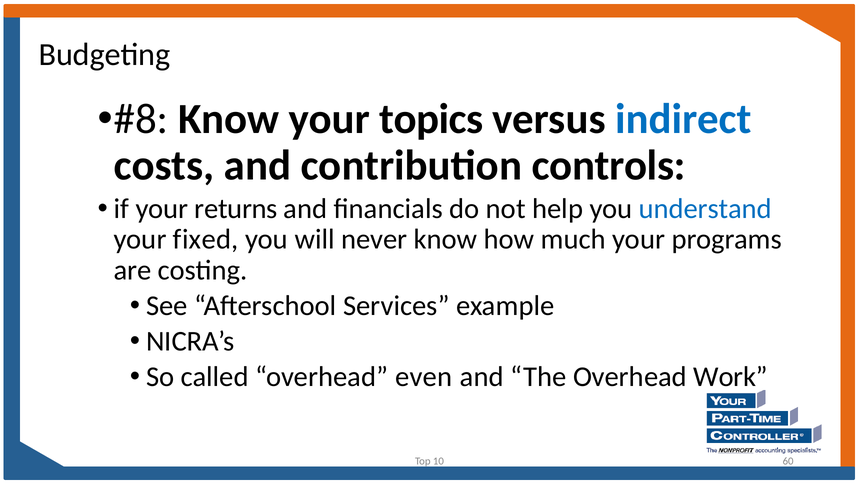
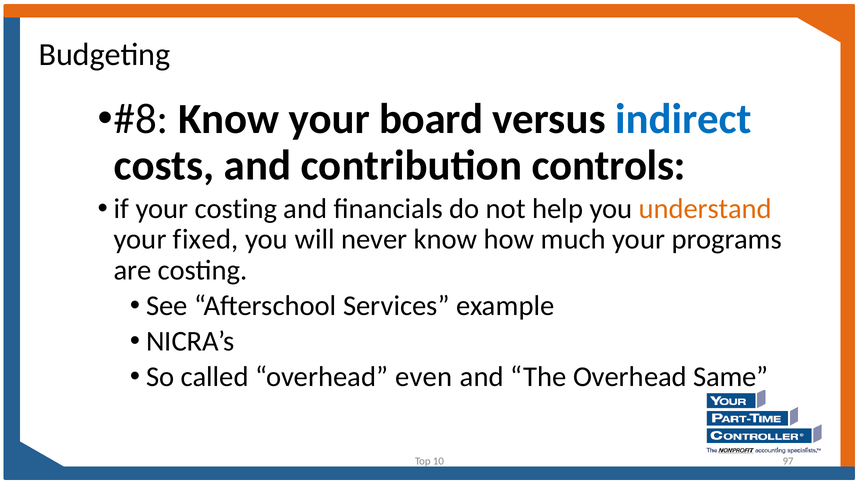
topics: topics -> board
your returns: returns -> costing
understand colour: blue -> orange
Work: Work -> Same
60: 60 -> 97
